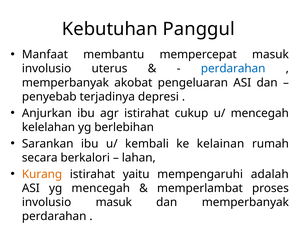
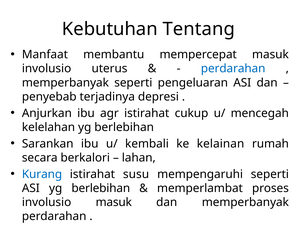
Panggul: Panggul -> Tentang
memperbanyak akobat: akobat -> seperti
Kurang colour: orange -> blue
yaitu: yaitu -> susu
mempengaruhi adalah: adalah -> seperti
ASI yg mencegah: mencegah -> berlebihan
